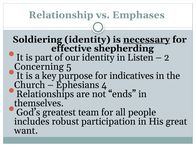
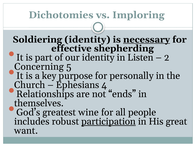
Relationship: Relationship -> Dichotomies
Emphases: Emphases -> Imploring
indicatives: indicatives -> personally
team: team -> wine
participation underline: none -> present
